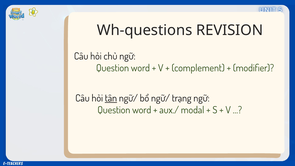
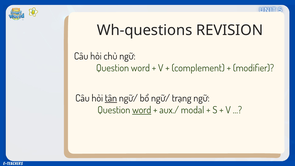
word at (142, 110) underline: none -> present
